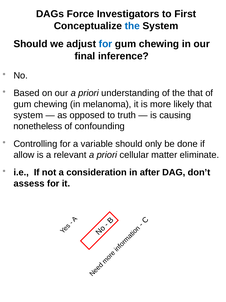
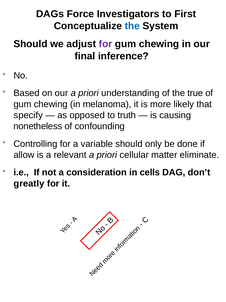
for at (106, 44) colour: blue -> purple
the that: that -> true
system at (28, 115): system -> specify
after: after -> cells
assess: assess -> greatly
